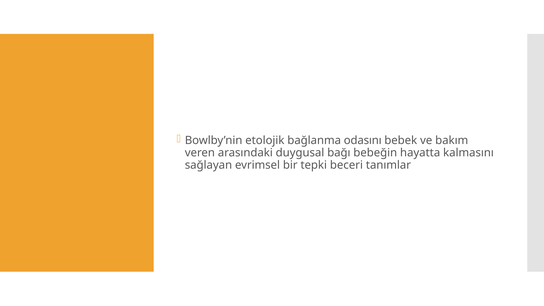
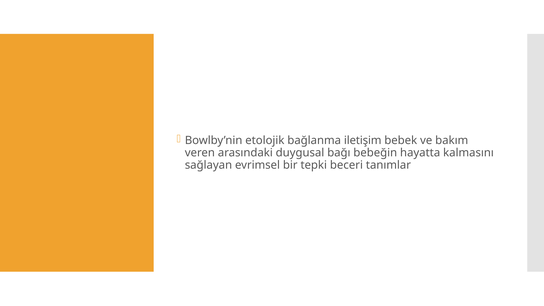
odasını: odasını -> iletişim
